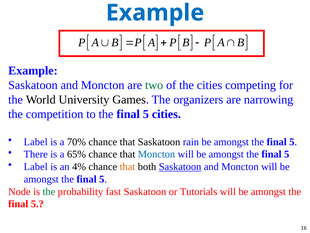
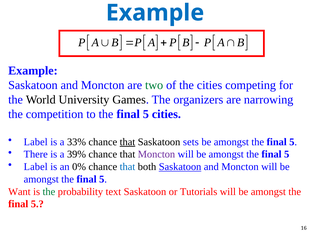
70%: 70% -> 33%
that at (127, 142) underline: none -> present
rain: rain -> sets
65%: 65% -> 39%
Moncton at (156, 154) colour: blue -> purple
4%: 4% -> 0%
that at (127, 166) colour: orange -> blue
Node: Node -> Want
fast: fast -> text
